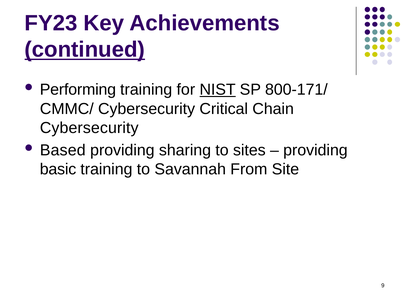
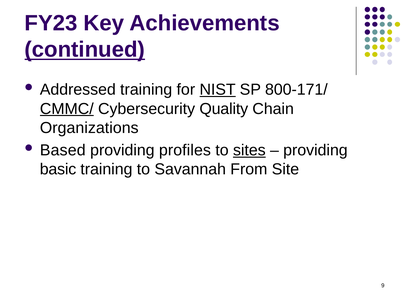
Performing: Performing -> Addressed
CMMC/ underline: none -> present
Critical: Critical -> Quality
Cybersecurity at (89, 128): Cybersecurity -> Organizations
sharing: sharing -> profiles
sites underline: none -> present
